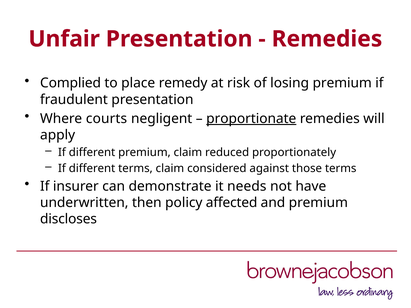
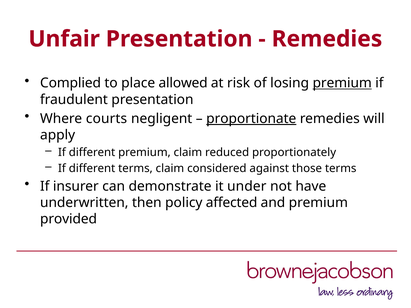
remedy: remedy -> allowed
premium at (342, 83) underline: none -> present
needs: needs -> under
discloses: discloses -> provided
